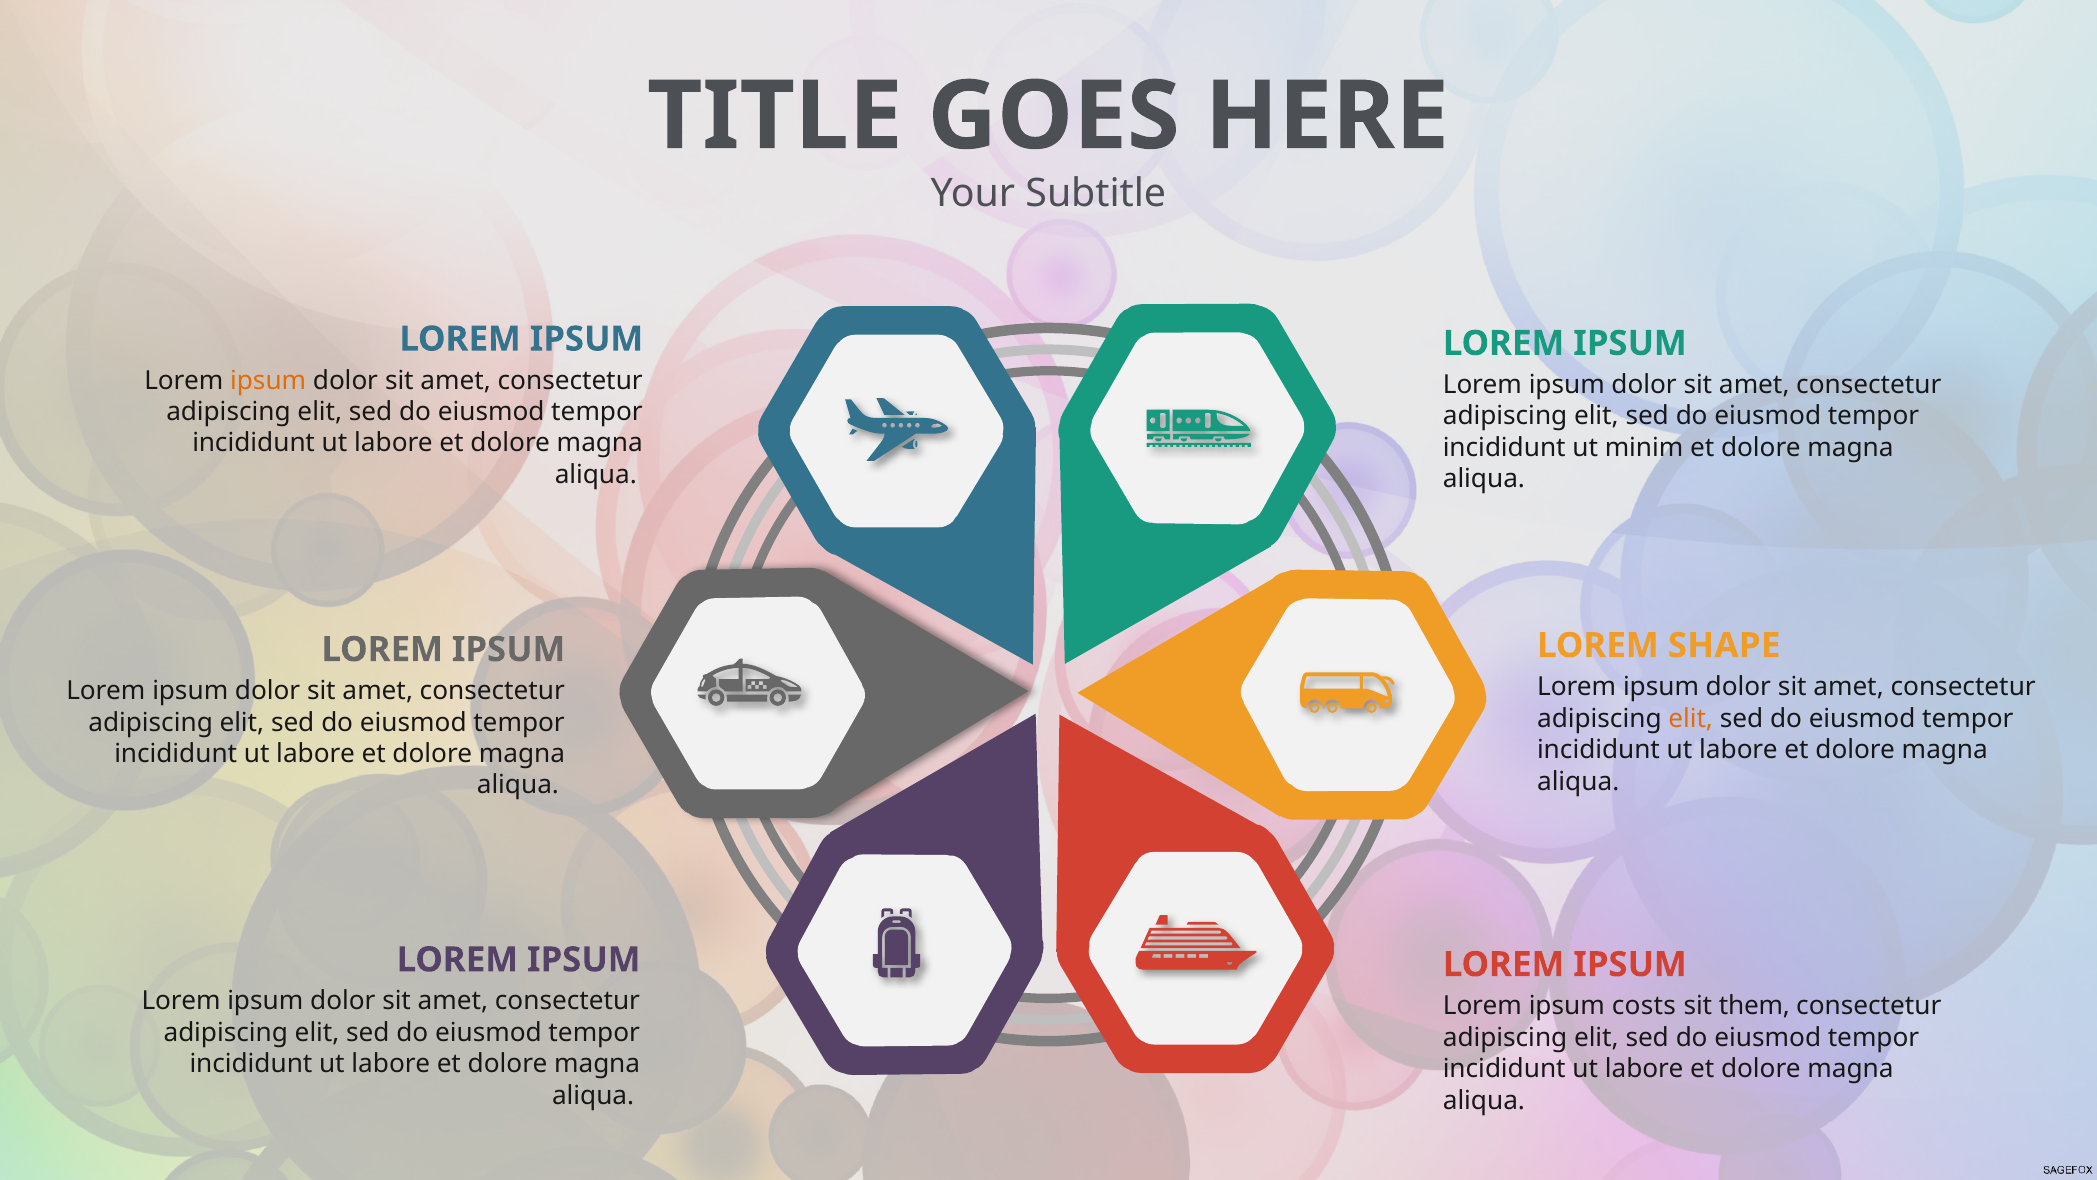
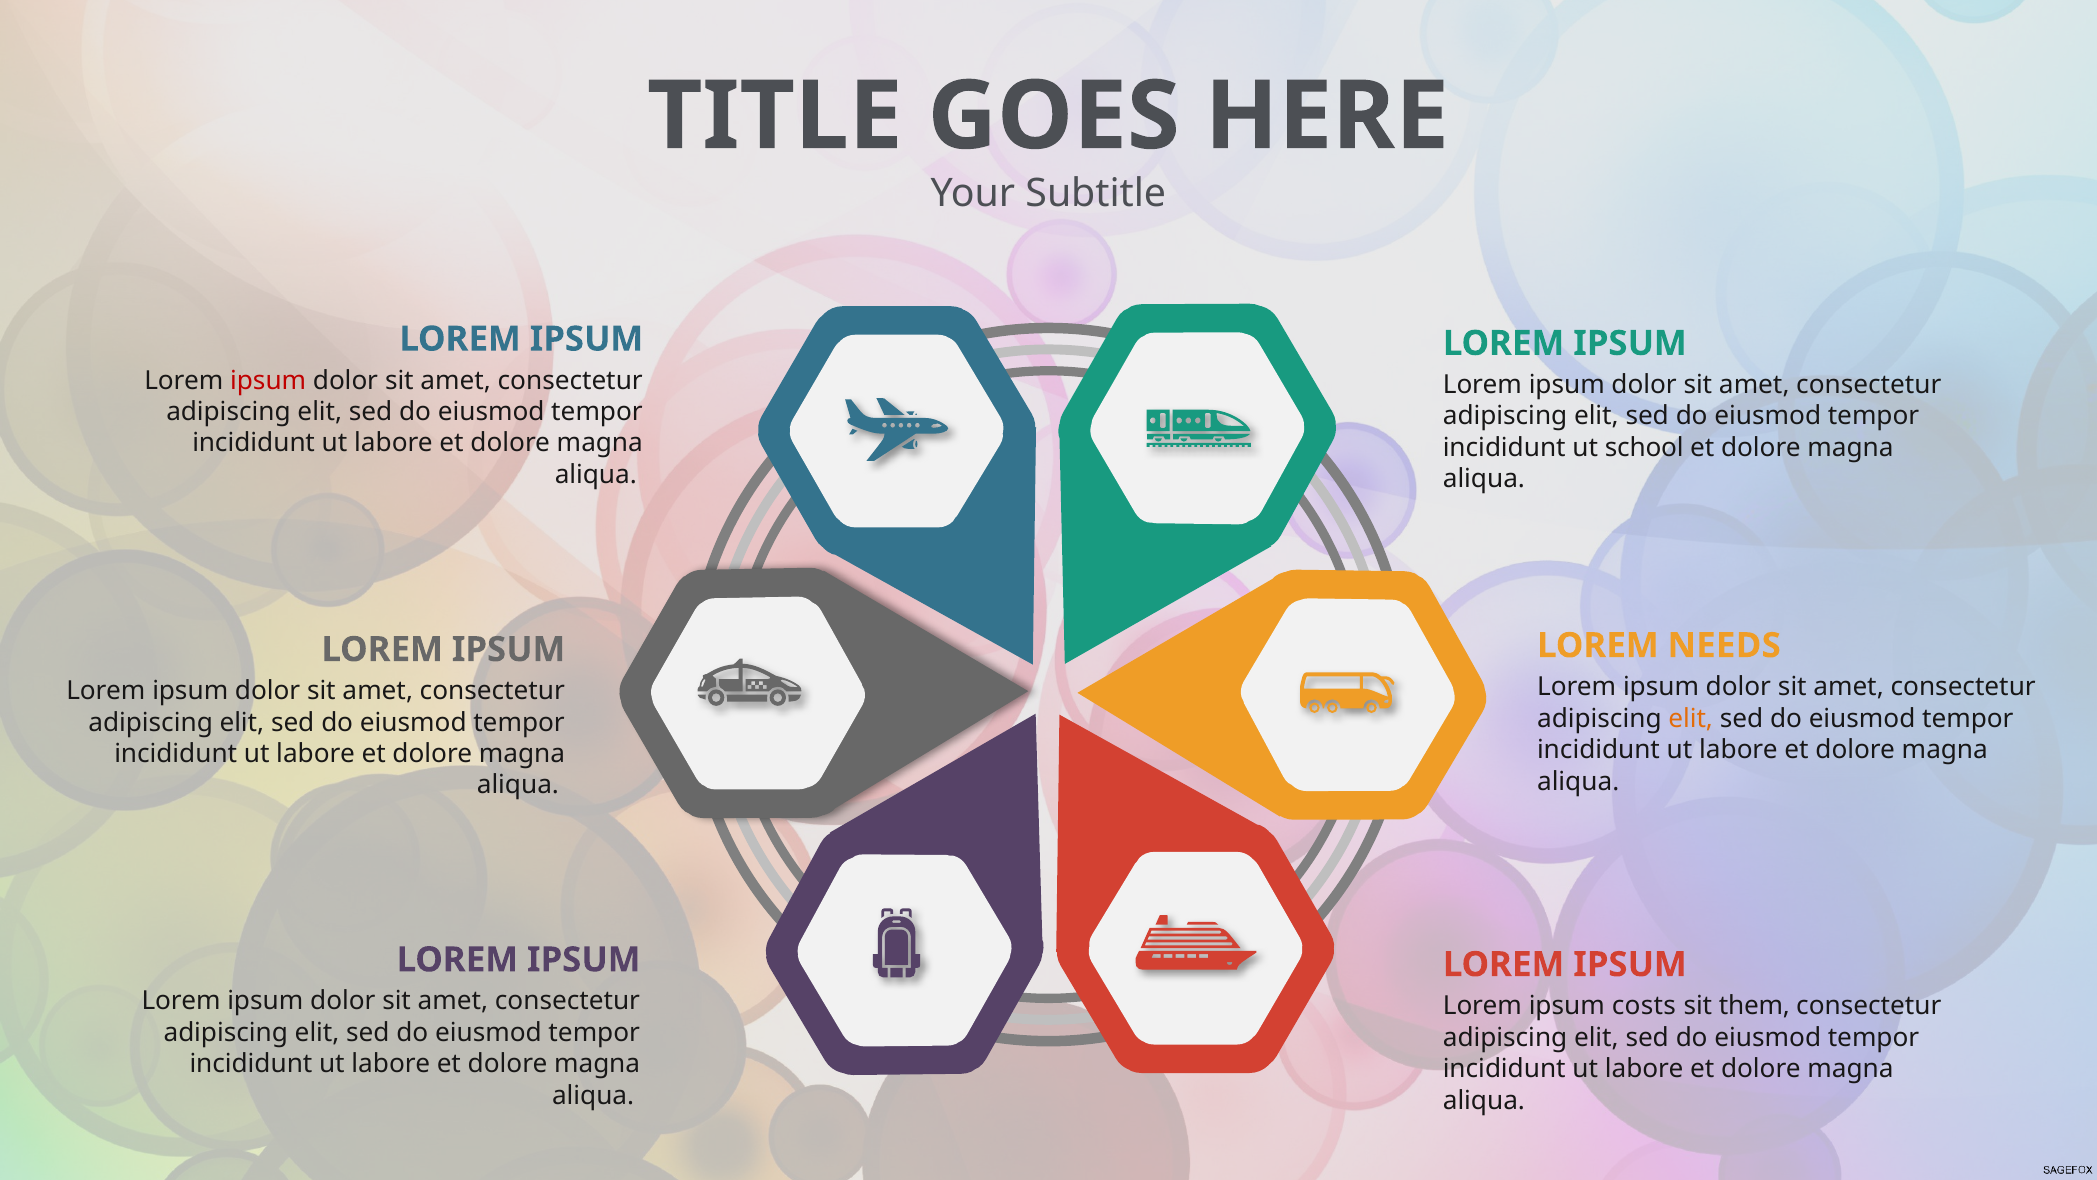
ipsum at (268, 380) colour: orange -> red
minim: minim -> school
SHAPE: SHAPE -> NEEDS
